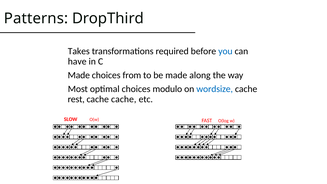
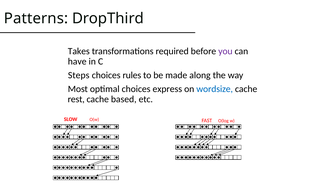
you colour: blue -> purple
Made at (79, 75): Made -> Steps
from: from -> rules
modulo: modulo -> express
cache cache: cache -> based
